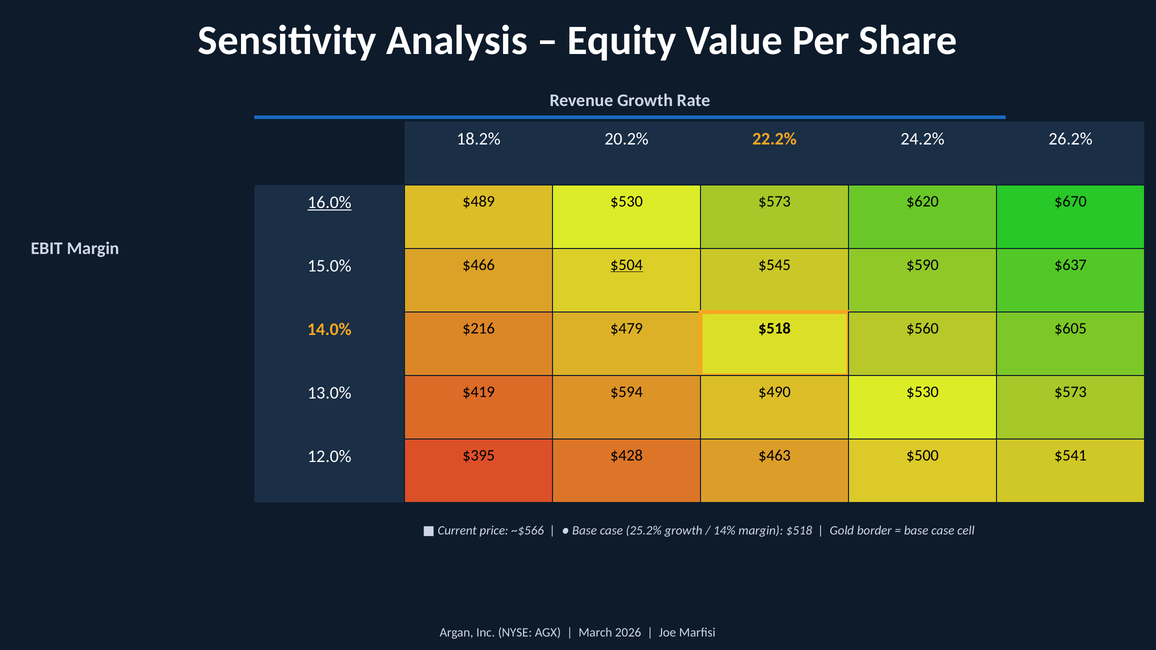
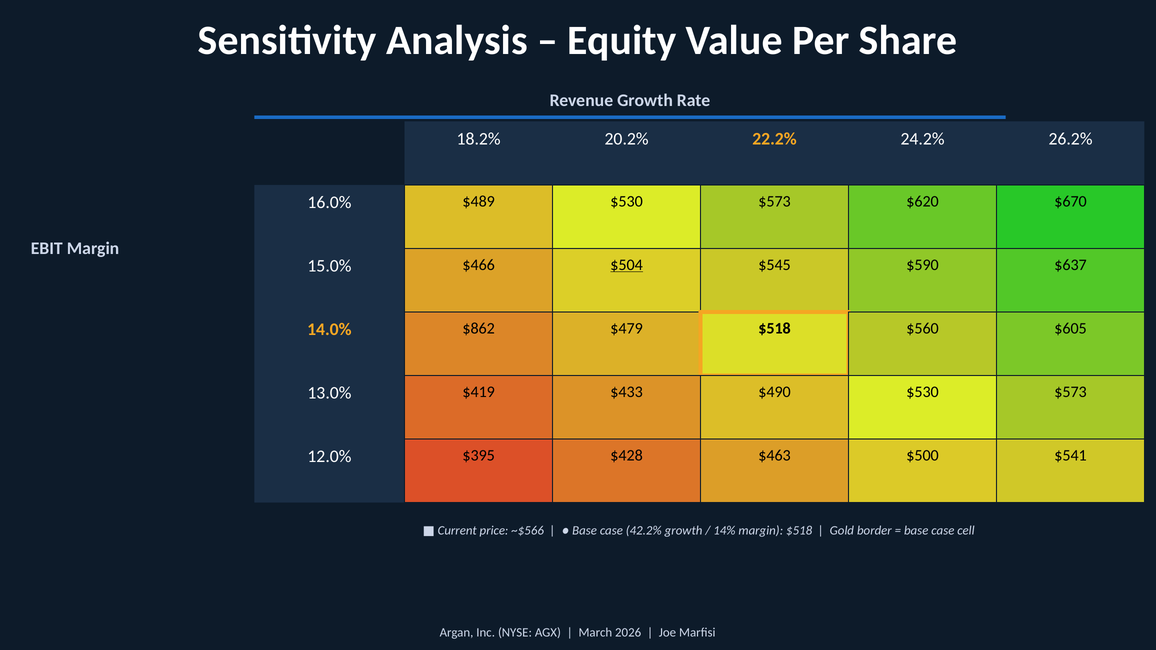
16.0% underline: present -> none
$216: $216 -> $862
$594: $594 -> $433
25.2%: 25.2% -> 42.2%
